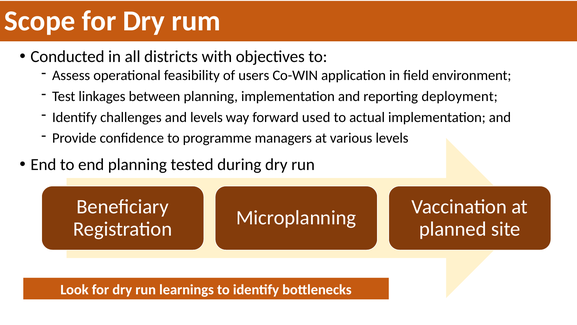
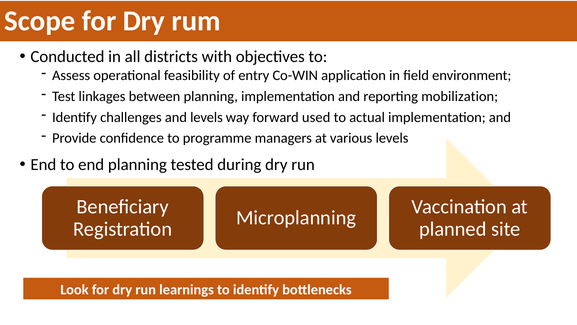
users: users -> entry
deployment: deployment -> mobilization
